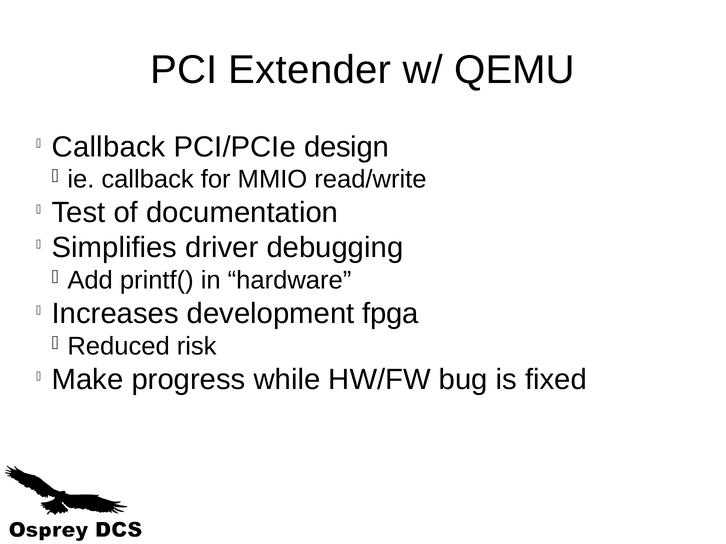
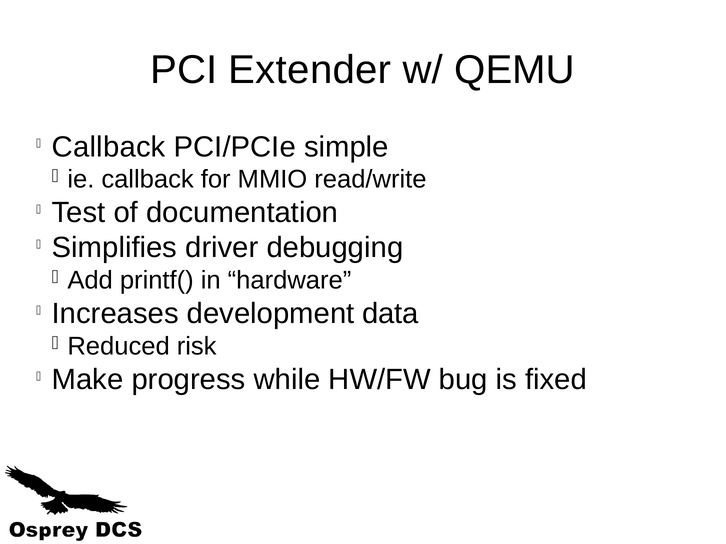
design: design -> simple
fpga: fpga -> data
